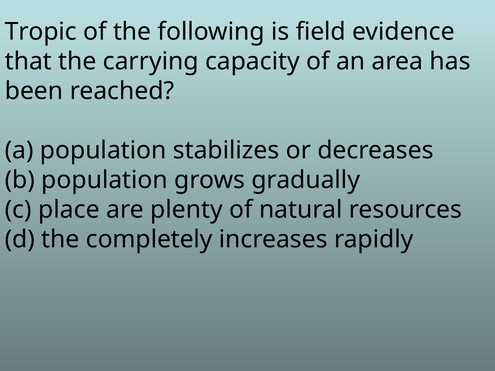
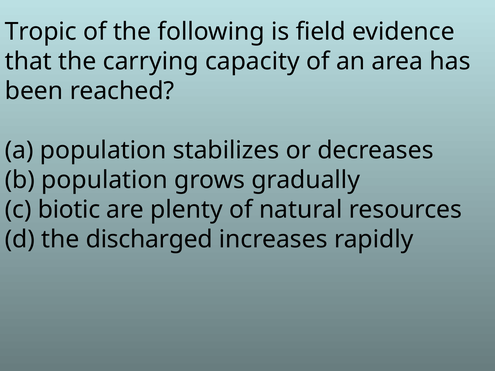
place: place -> biotic
completely: completely -> discharged
